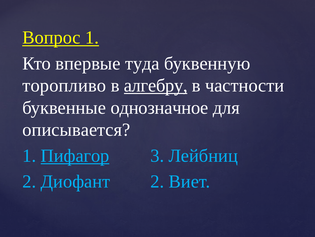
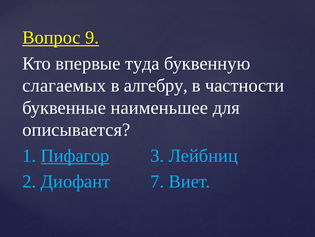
Вопрос 1: 1 -> 9
торопливо: торопливо -> слагаемых
алгебру underline: present -> none
однозначное: однозначное -> наименьшее
Диофант 2: 2 -> 7
